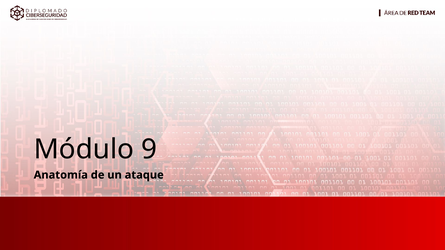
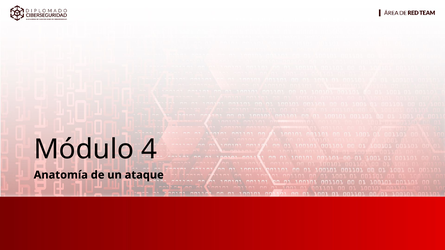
9: 9 -> 4
